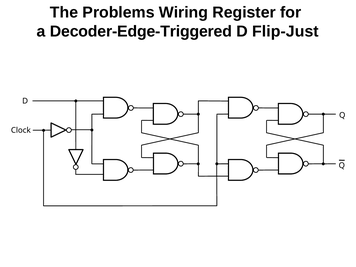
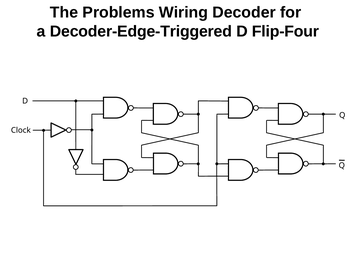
Register: Register -> Decoder
Flip-Just: Flip-Just -> Flip-Four
